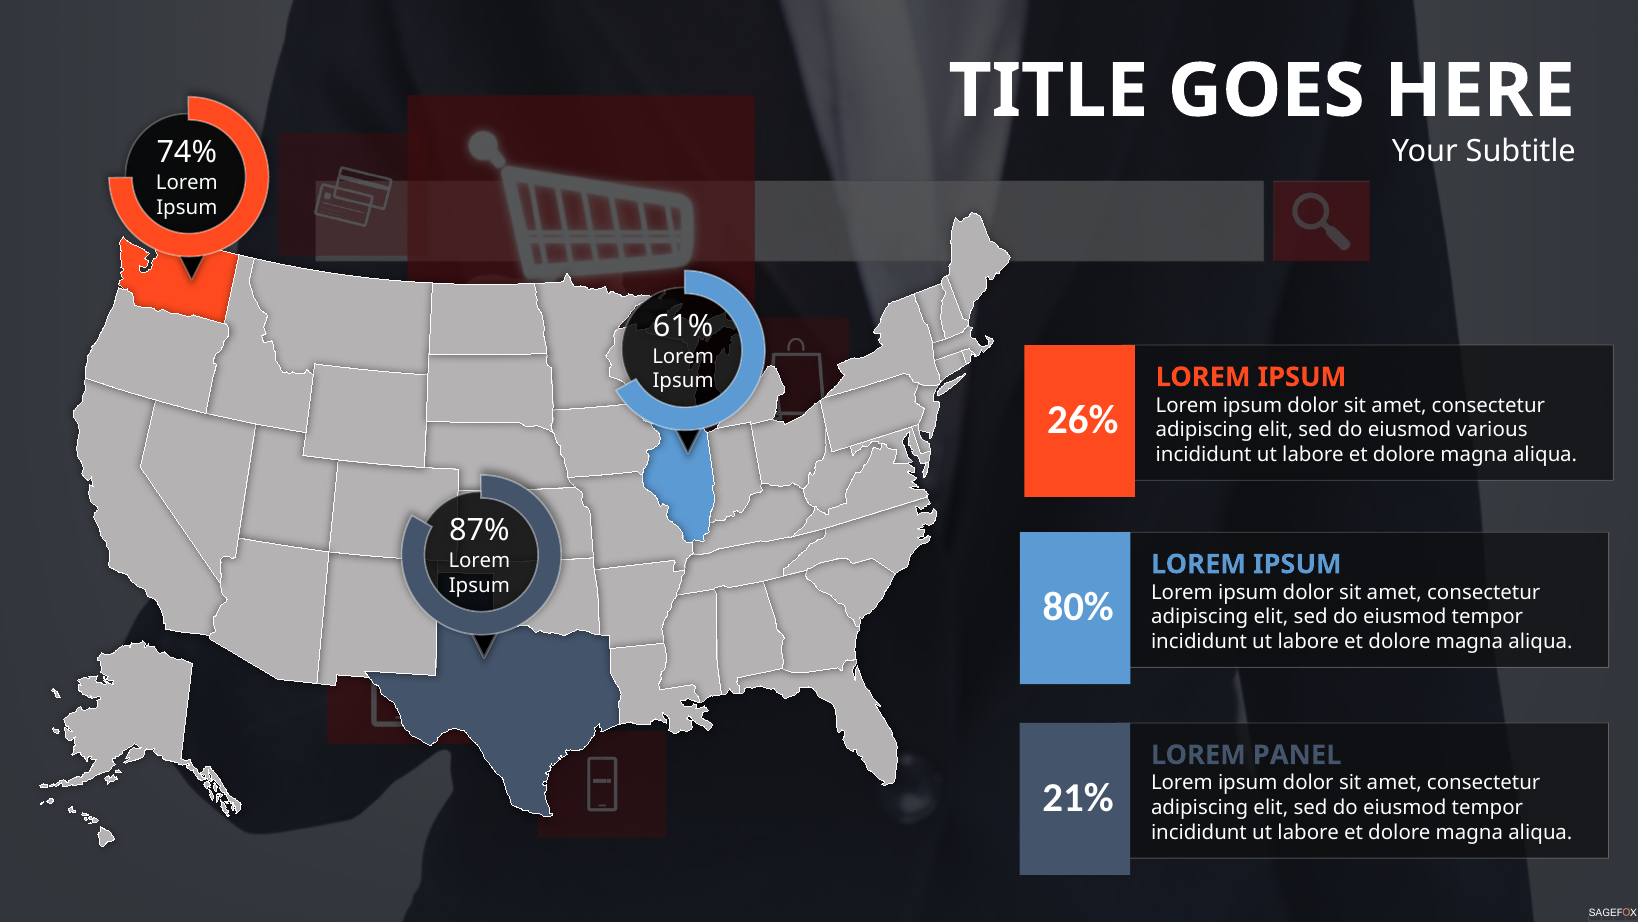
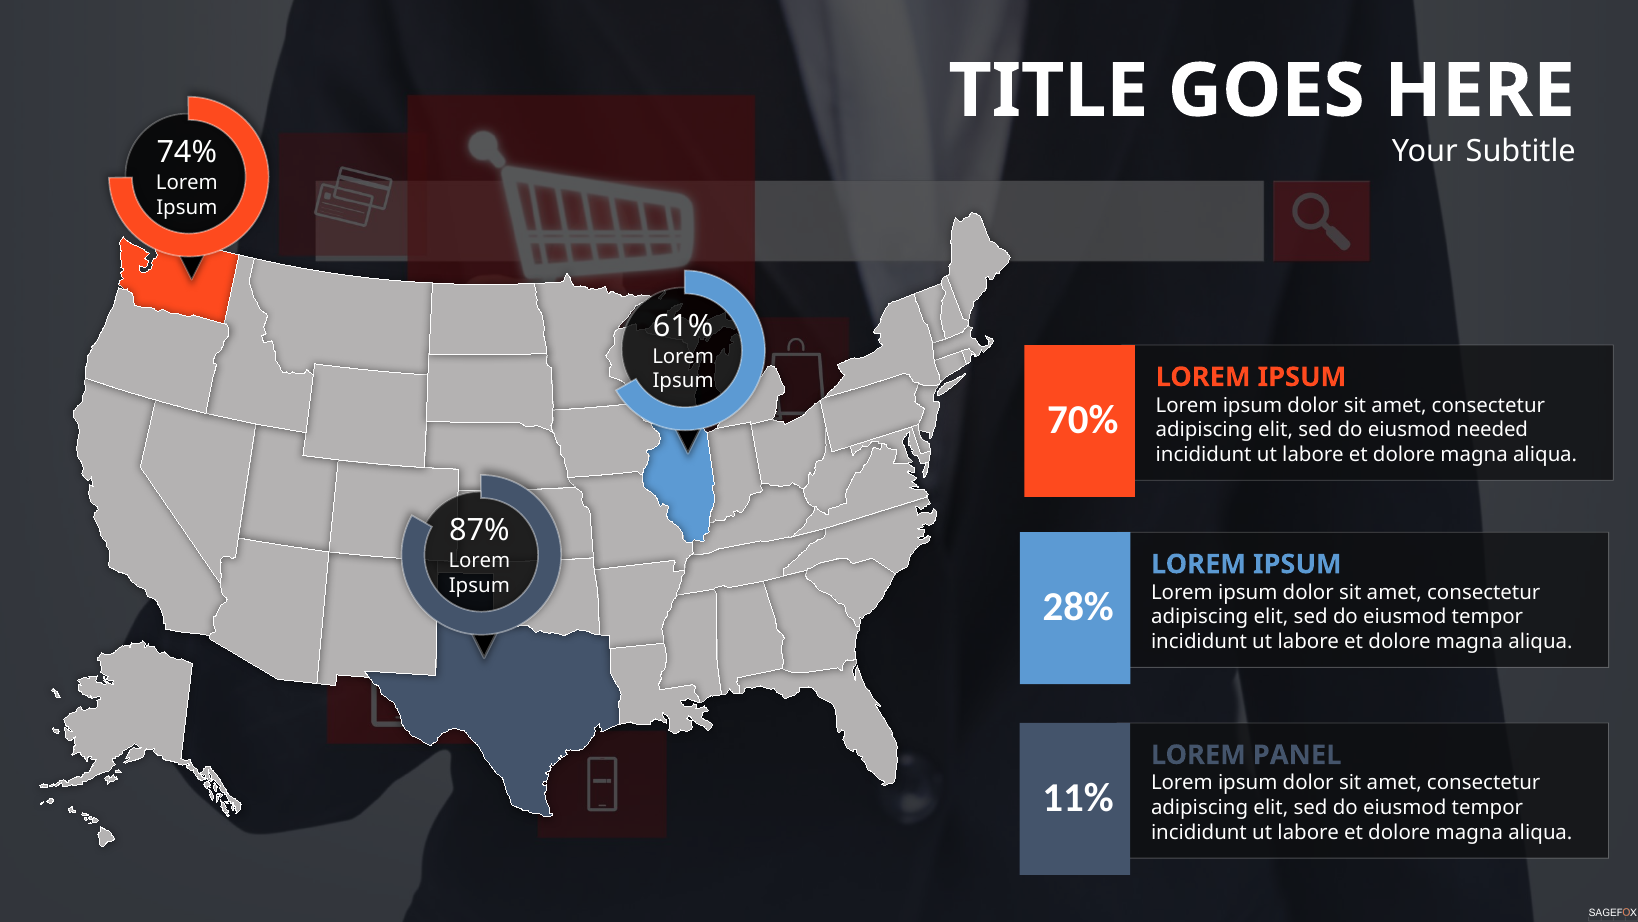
26%: 26% -> 70%
various: various -> needed
80%: 80% -> 28%
21%: 21% -> 11%
